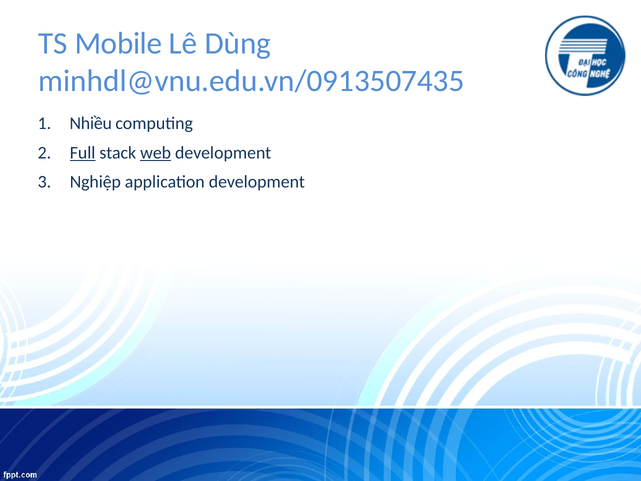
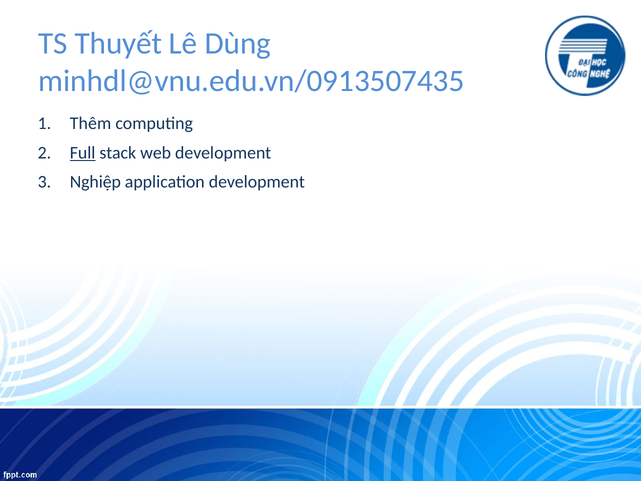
Mobile: Mobile -> Thuyết
Nhiều: Nhiều -> Thêm
web underline: present -> none
